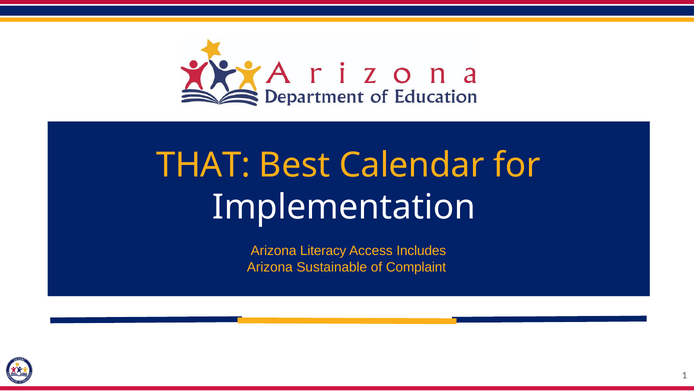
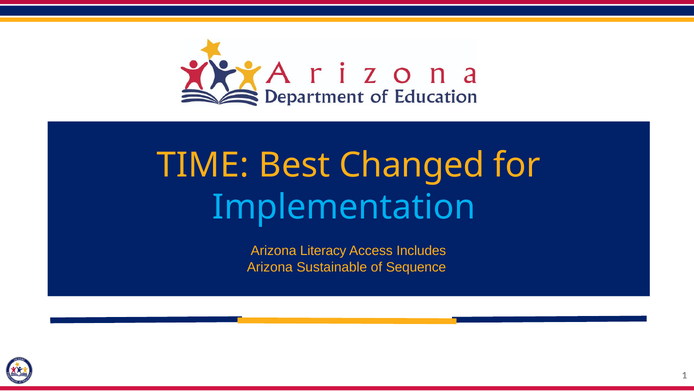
THAT: THAT -> TIME
Calendar: Calendar -> Changed
Implementation colour: white -> light blue
Complaint: Complaint -> Sequence
